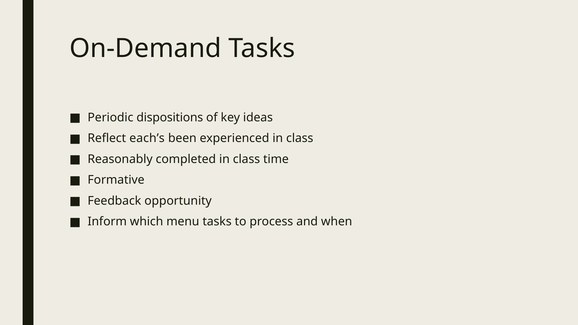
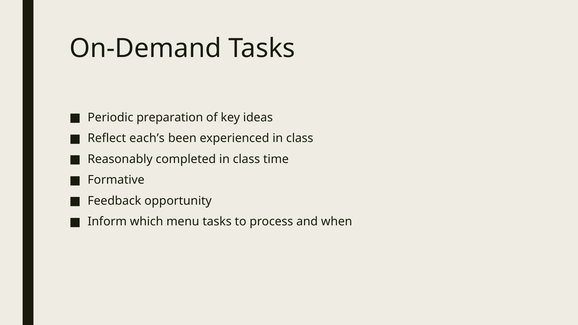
dispositions: dispositions -> preparation
